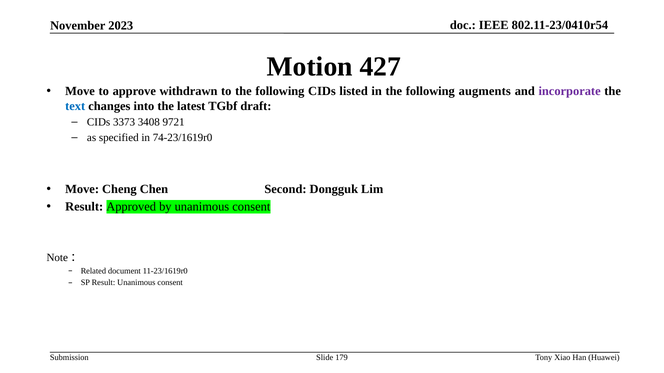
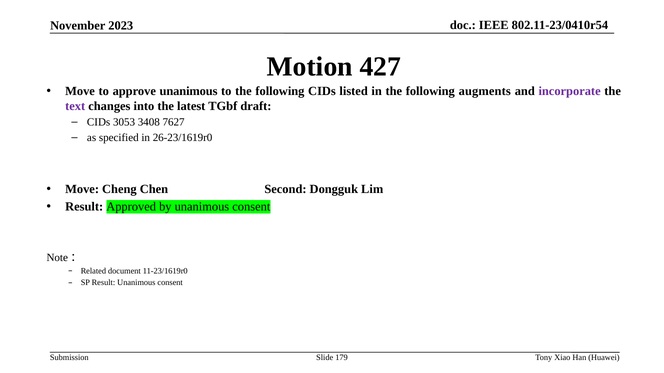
approve withdrawn: withdrawn -> unanimous
text colour: blue -> purple
3373: 3373 -> 3053
9721: 9721 -> 7627
74-23/1619r0: 74-23/1619r0 -> 26-23/1619r0
